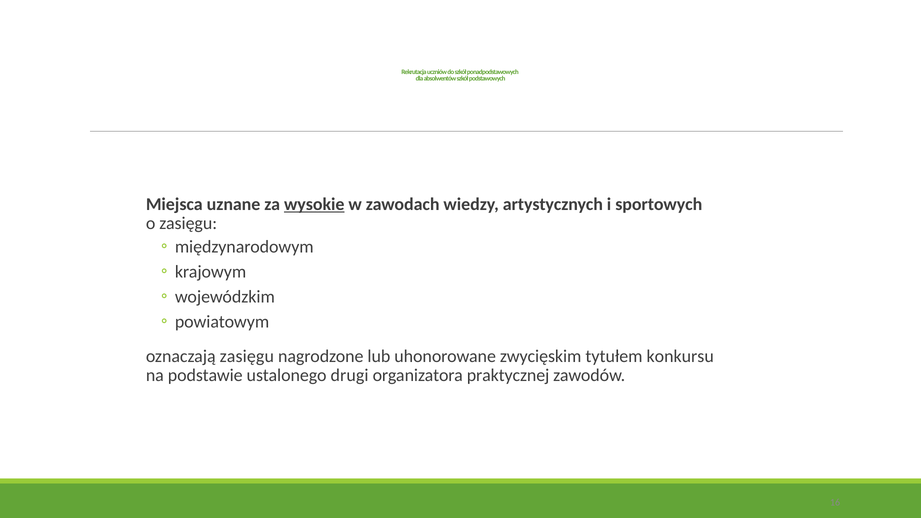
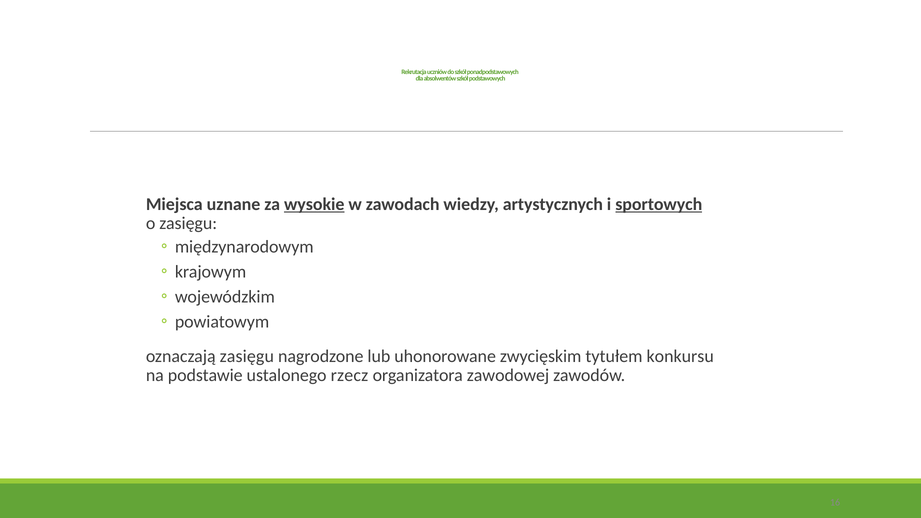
sportowych underline: none -> present
drugi: drugi -> rzecz
praktycznej: praktycznej -> zawodowej
